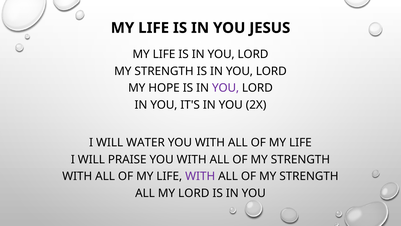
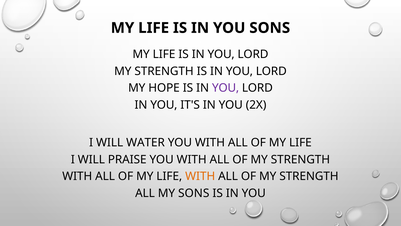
YOU JESUS: JESUS -> SONS
WITH at (200, 176) colour: purple -> orange
MY LORD: LORD -> SONS
